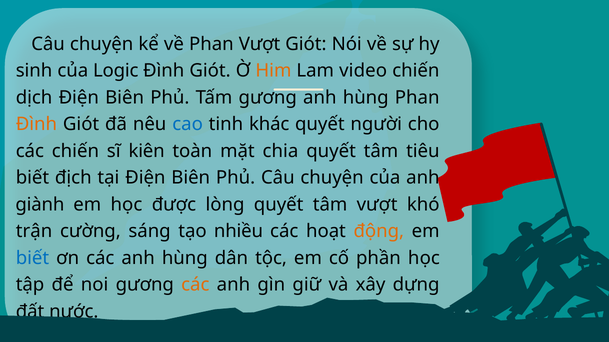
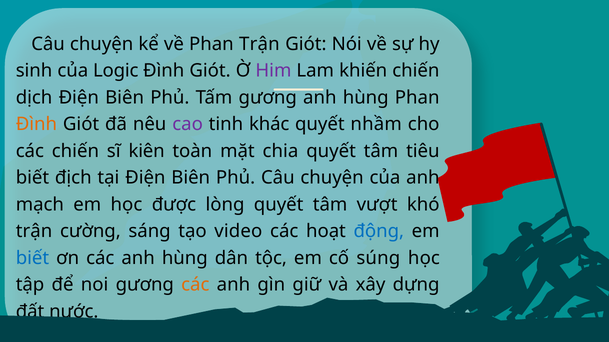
Phan Vượt: Vượt -> Trận
Him colour: orange -> purple
video: video -> khiến
cao colour: blue -> purple
người: người -> nhầm
giành: giành -> mạch
nhiều: nhiều -> video
động colour: orange -> blue
phần: phần -> súng
